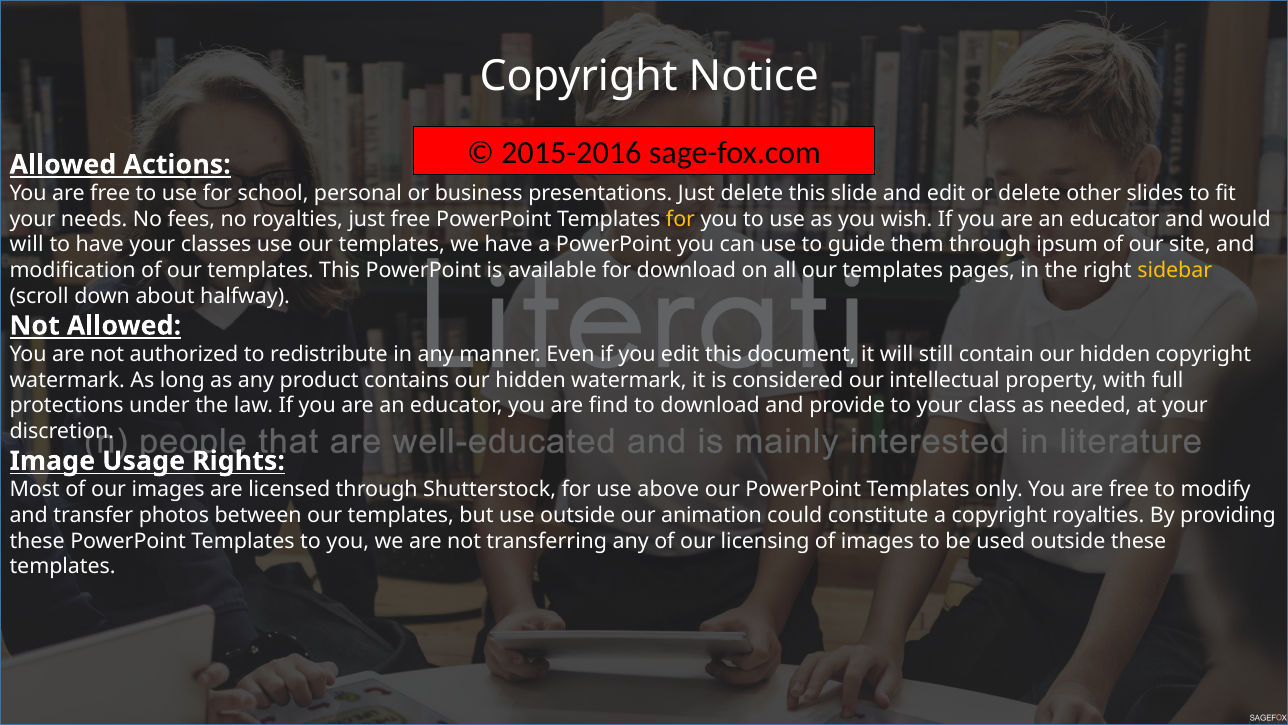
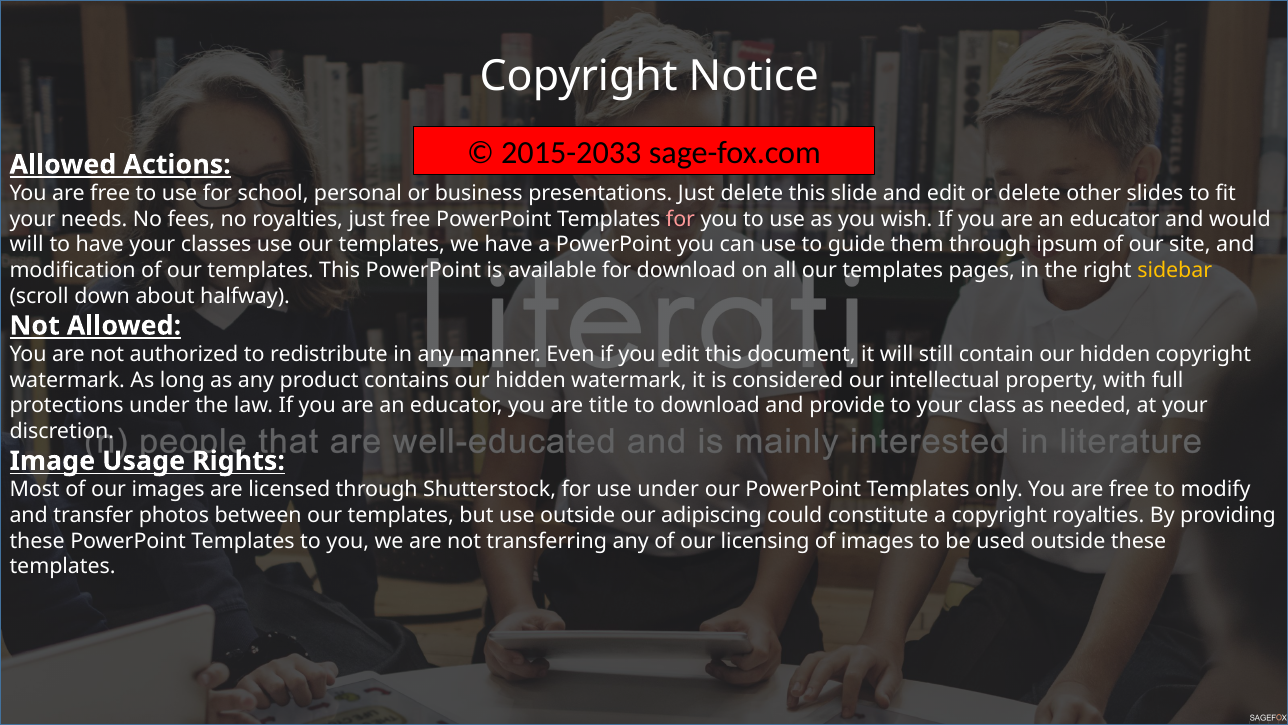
2015-2016: 2015-2016 -> 2015-2033
for at (680, 219) colour: yellow -> pink
find: find -> title
use above: above -> under
animation: animation -> adipiscing
